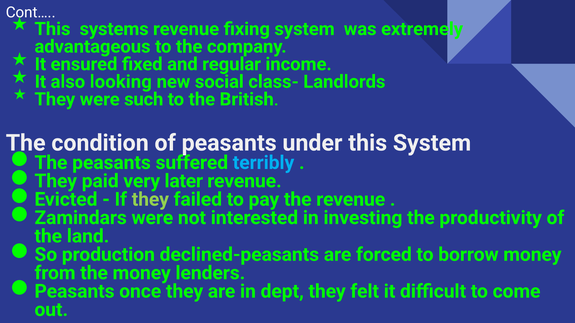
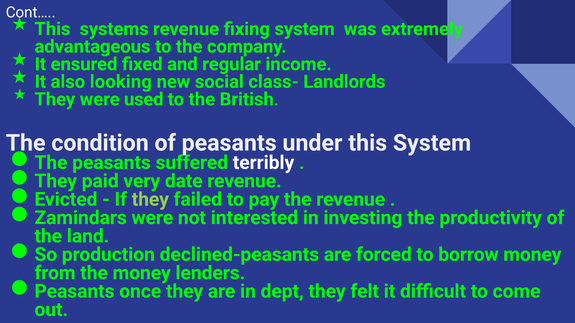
such: such -> used
terribly colour: light blue -> white
later: later -> date
